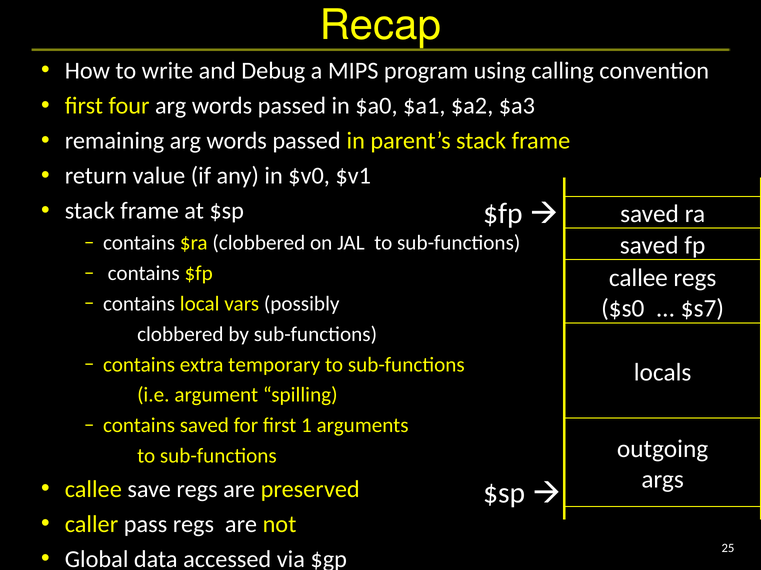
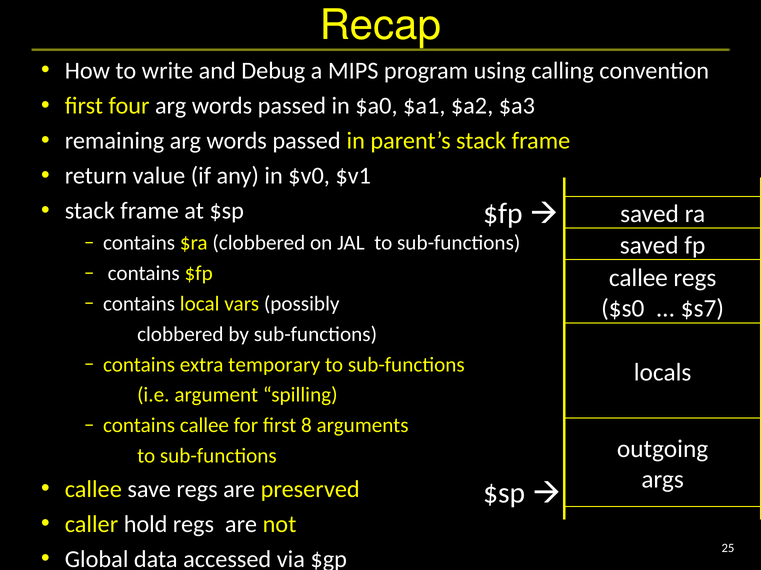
contains saved: saved -> callee
1: 1 -> 8
pass: pass -> hold
